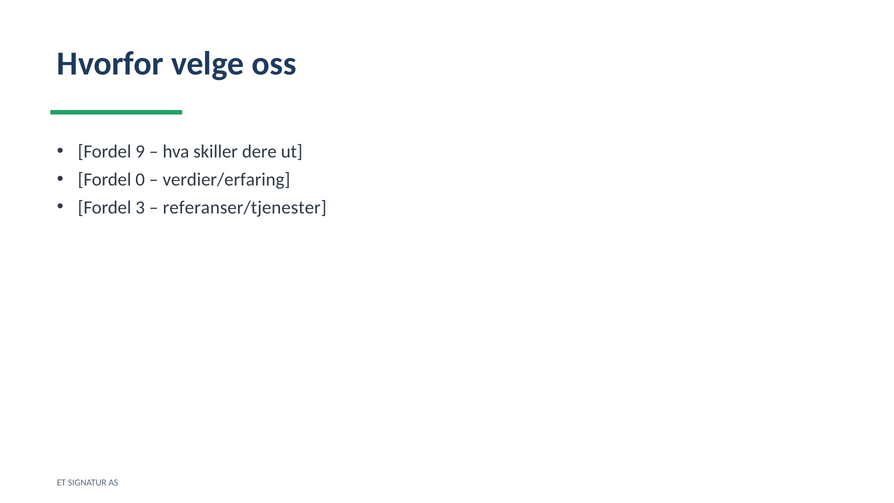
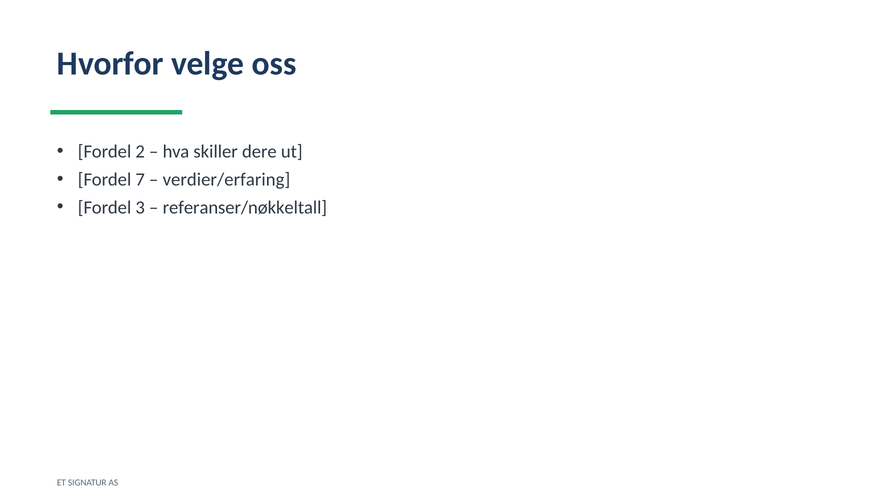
9: 9 -> 2
0: 0 -> 7
referanser/tjenester: referanser/tjenester -> referanser/nøkkeltall
